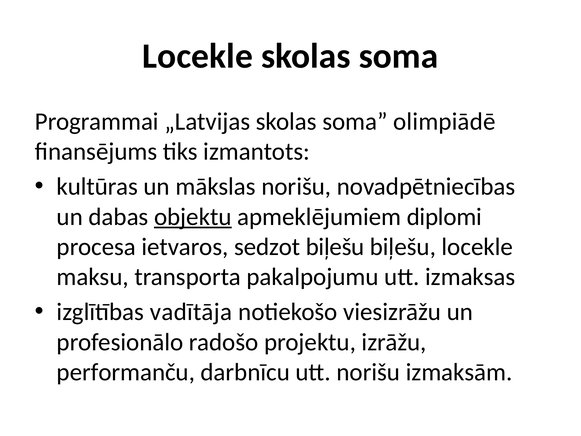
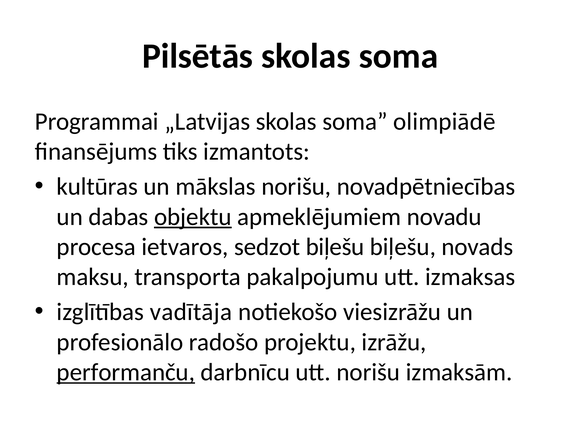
Locekle at (198, 56): Locekle -> Pilsētās
diplomi: diplomi -> novadu
biļešu locekle: locekle -> novads
performanču underline: none -> present
